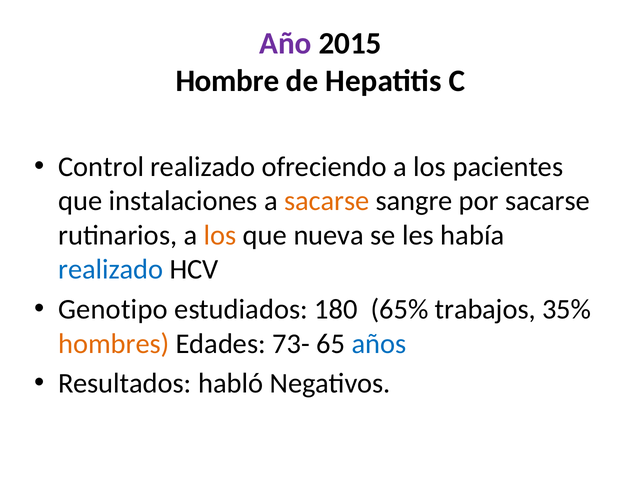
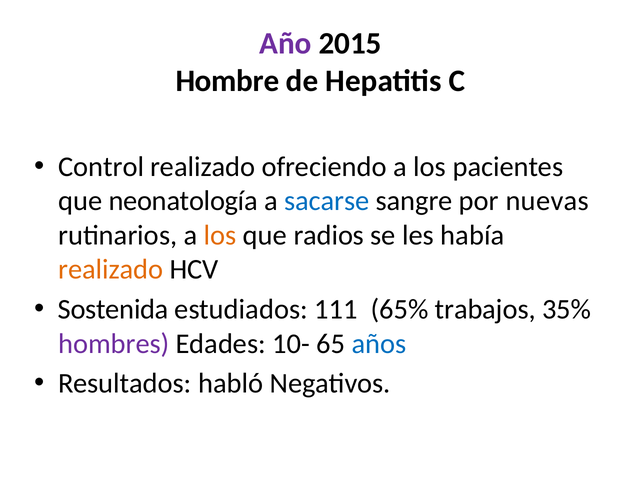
instalaciones: instalaciones -> neonatología
sacarse at (327, 201) colour: orange -> blue
por sacarse: sacarse -> nuevas
nueva: nueva -> radios
realizado at (111, 269) colour: blue -> orange
Genotipo: Genotipo -> Sostenida
180: 180 -> 111
hombres colour: orange -> purple
73-: 73- -> 10-
